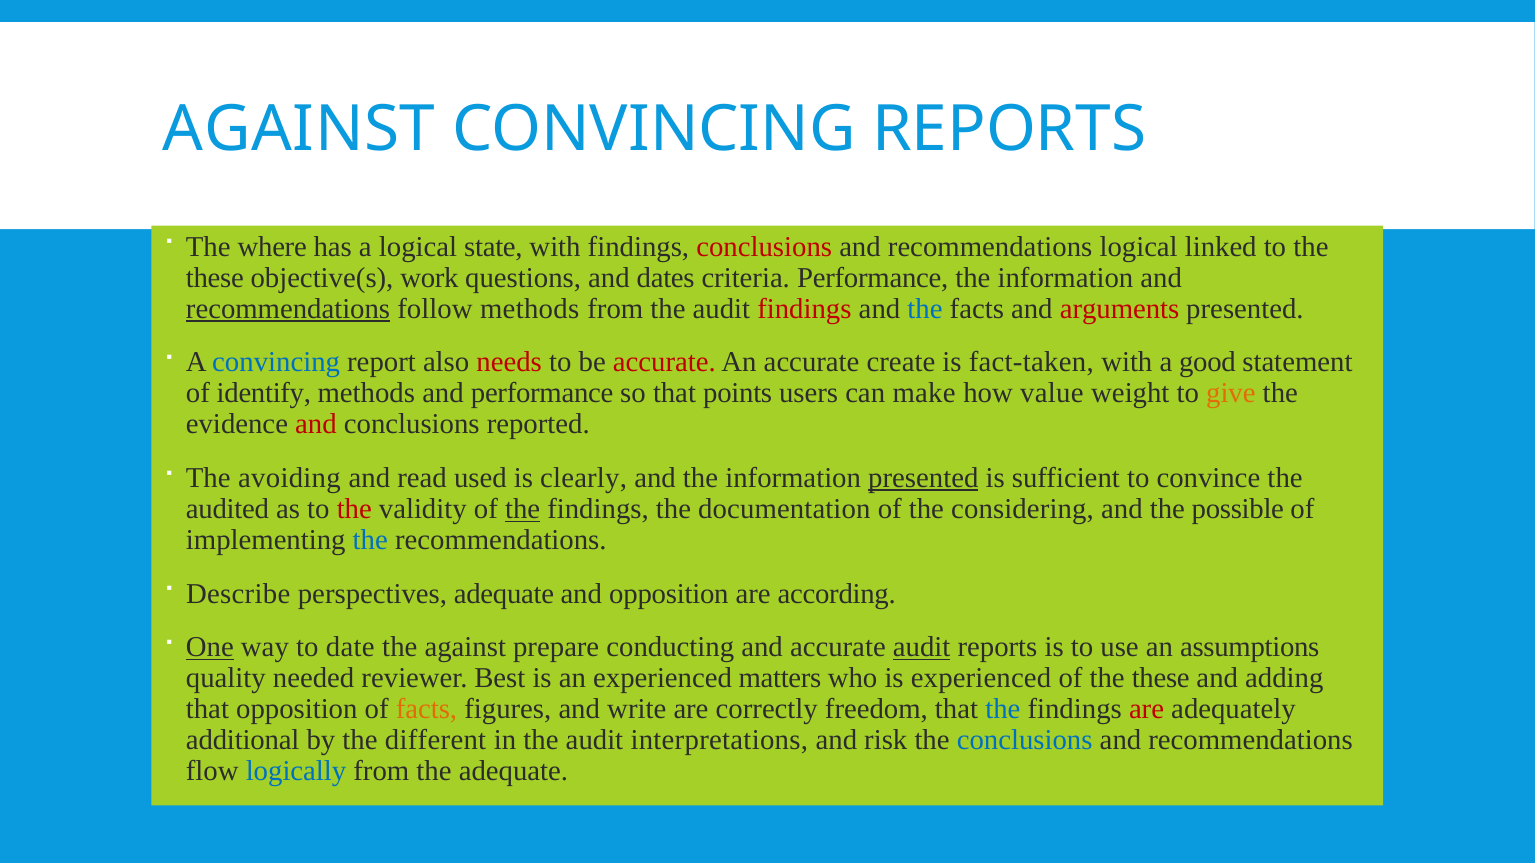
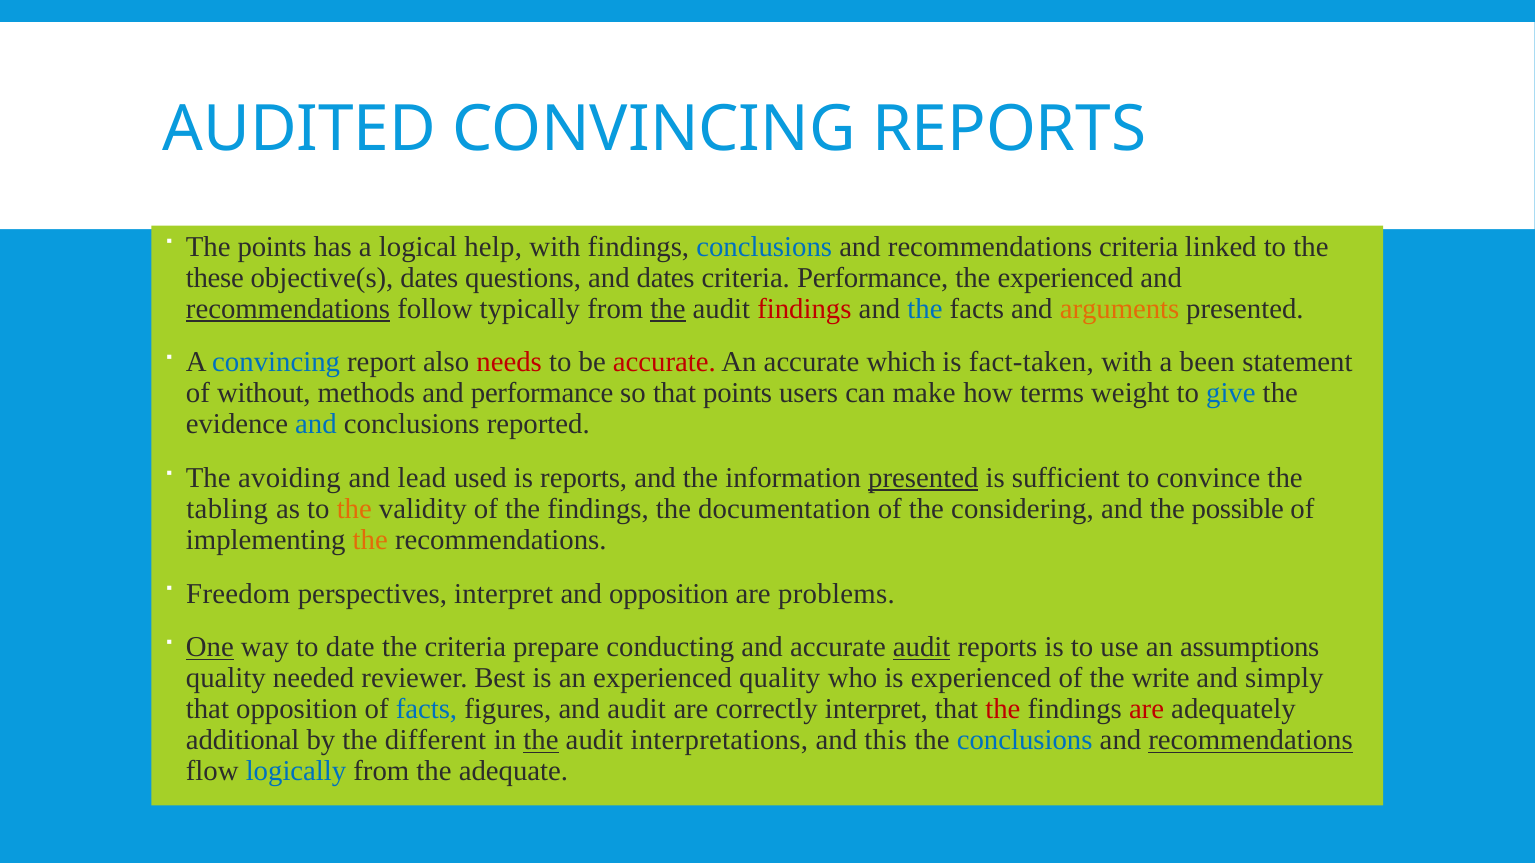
AGAINST at (299, 129): AGAINST -> AUDITED
The where: where -> points
state: state -> help
conclusions at (764, 247) colour: red -> blue
recommendations logical: logical -> criteria
objective(s work: work -> dates
information at (1065, 278): information -> experienced
follow methods: methods -> typically
the at (668, 309) underline: none -> present
arguments colour: red -> orange
create: create -> which
good: good -> been
identify: identify -> without
value: value -> terms
give colour: orange -> blue
and at (316, 425) colour: red -> blue
read: read -> lead
is clearly: clearly -> reports
audited: audited -> tabling
the at (354, 509) colour: red -> orange
the at (523, 509) underline: present -> none
the at (370, 540) colour: blue -> orange
Describe: Describe -> Freedom
perspectives adequate: adequate -> interpret
according: according -> problems
the against: against -> criteria
experienced matters: matters -> quality
of the these: these -> write
adding: adding -> simply
facts at (426, 710) colour: orange -> blue
and write: write -> audit
correctly freedom: freedom -> interpret
the at (1003, 710) colour: blue -> red
the at (541, 741) underline: none -> present
risk: risk -> this
recommendations at (1251, 741) underline: none -> present
